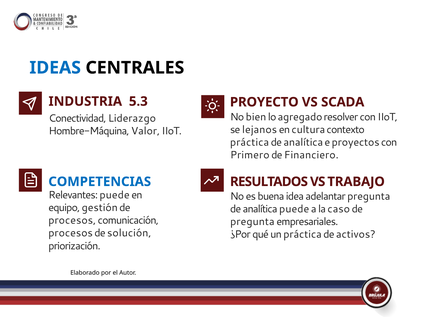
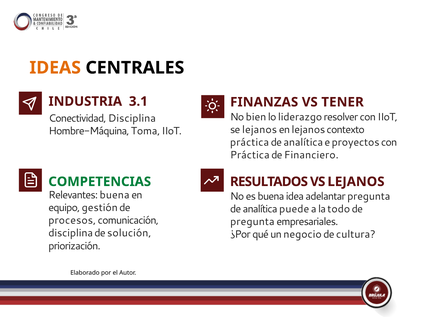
IDEAS colour: blue -> orange
5.3: 5.3 -> 3.1
PROYECTO: PROYECTO -> FINANZAS
SCADA: SCADA -> TENER
agregado: agregado -> liderazgo
Conectividad Liderazgo: Liderazgo -> Disciplina
en cultura: cultura -> lejanos
Valor: Valor -> Toma
Primero at (250, 155): Primero -> Práctica
COMPETENCIAS colour: blue -> green
VS TRABAJO: TRABAJO -> LEJANOS
Relevantes puede: puede -> buena
caso: caso -> todo
procesos at (71, 233): procesos -> disciplina
un práctica: práctica -> negocio
activos: activos -> cultura
